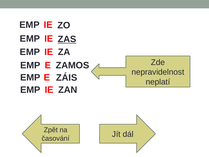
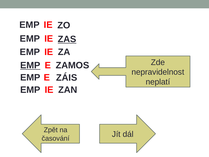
EMP at (30, 65) underline: none -> present
